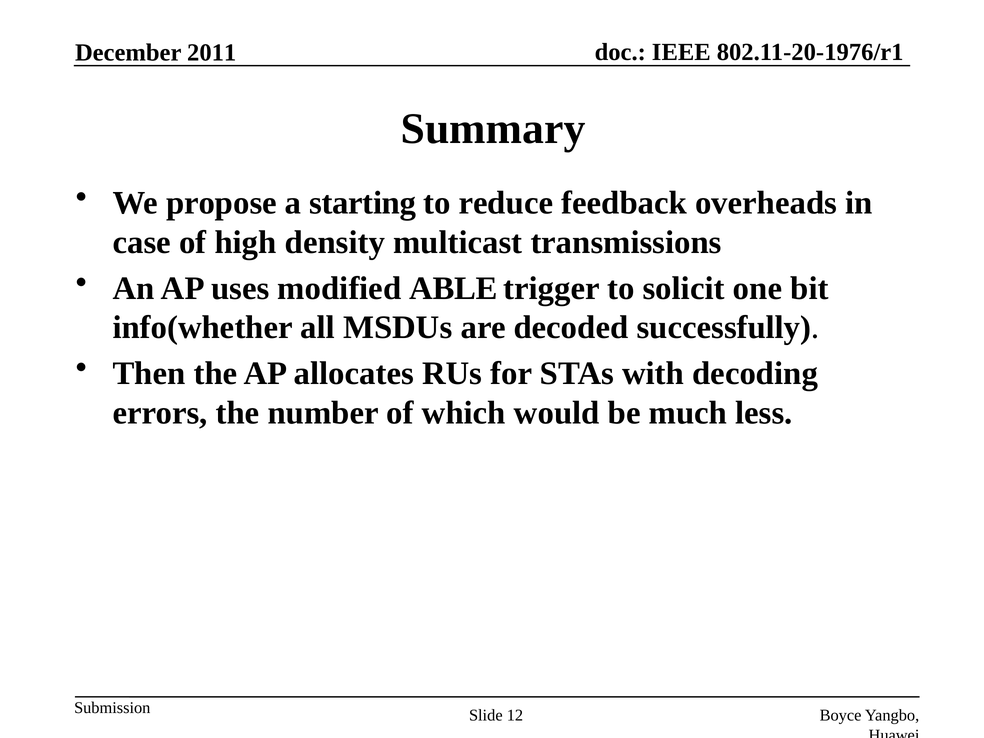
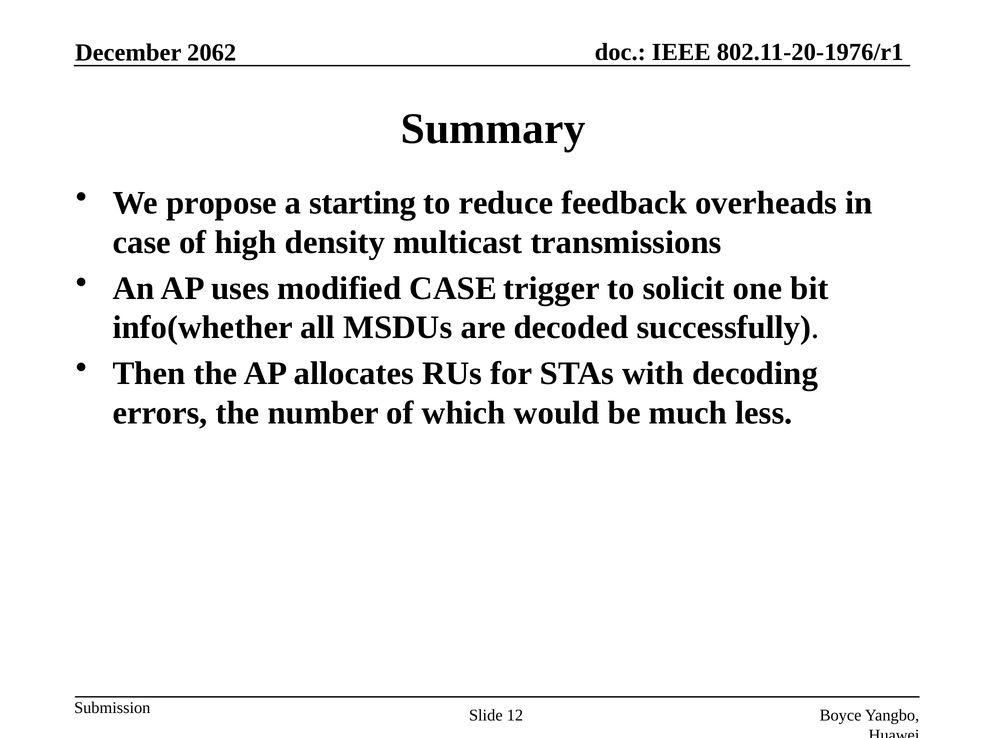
2011: 2011 -> 2062
modified ABLE: ABLE -> CASE
